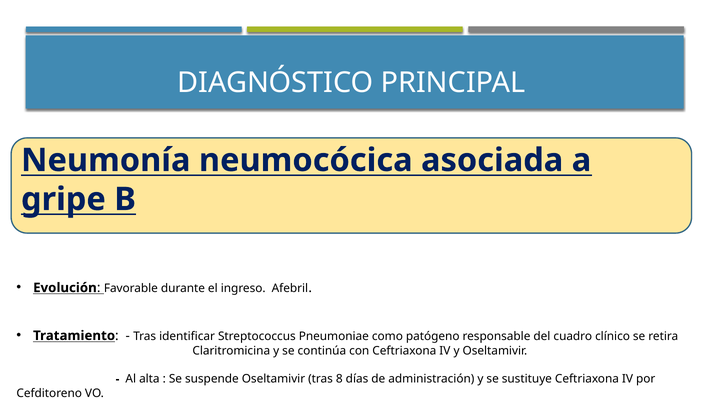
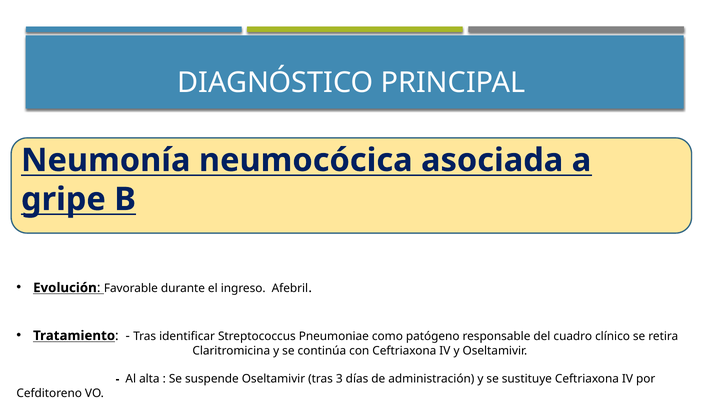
8: 8 -> 3
